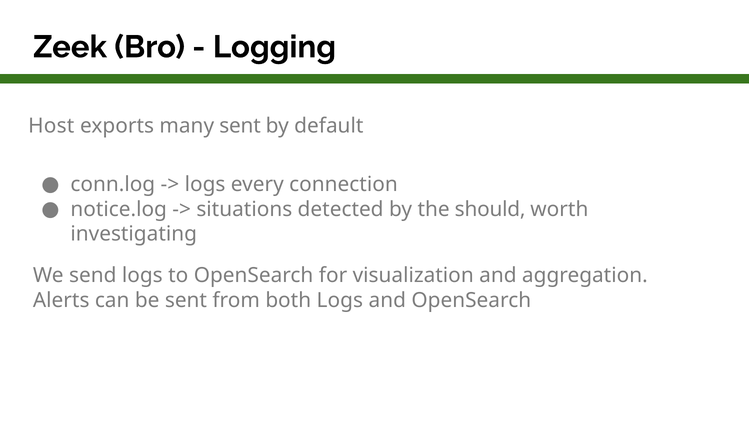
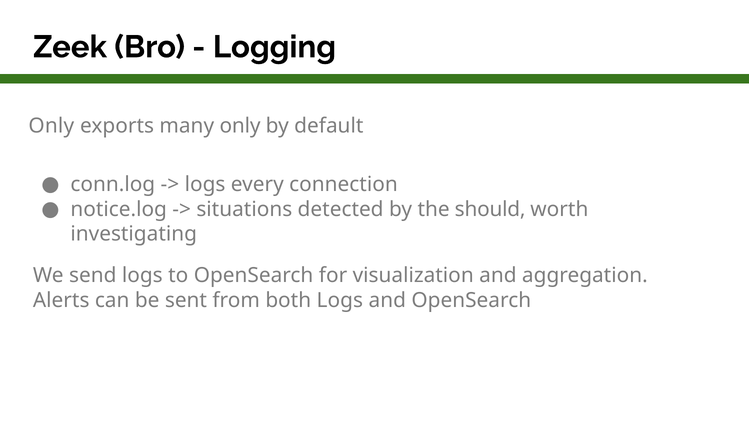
Host at (51, 126): Host -> Only
many sent: sent -> only
